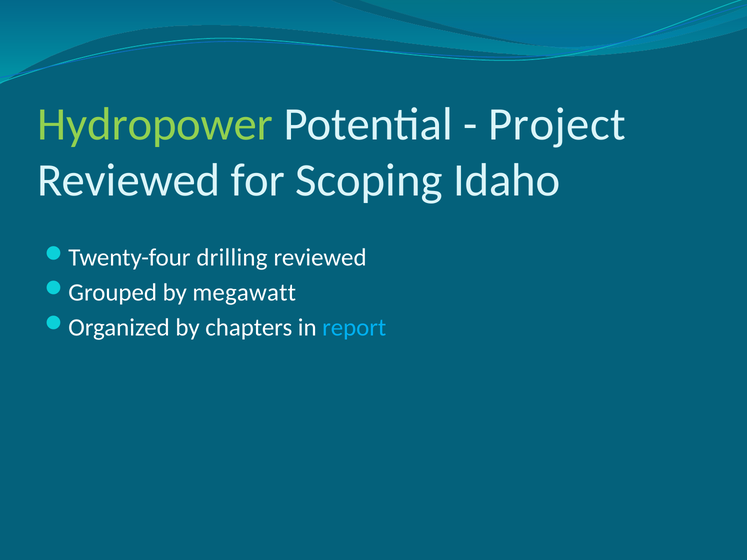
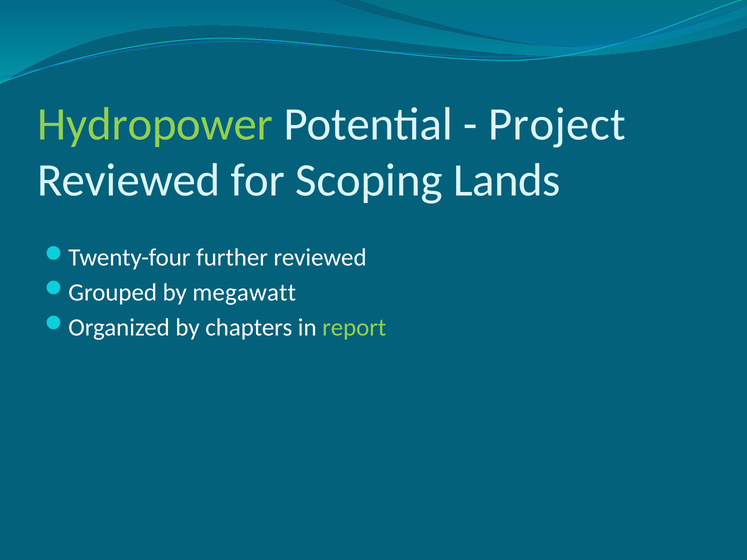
Idaho: Idaho -> Lands
drilling: drilling -> further
report colour: light blue -> light green
